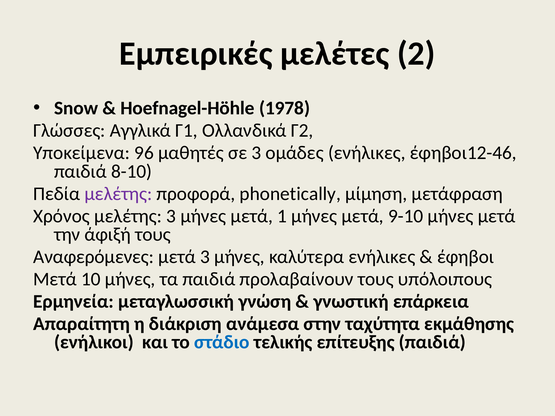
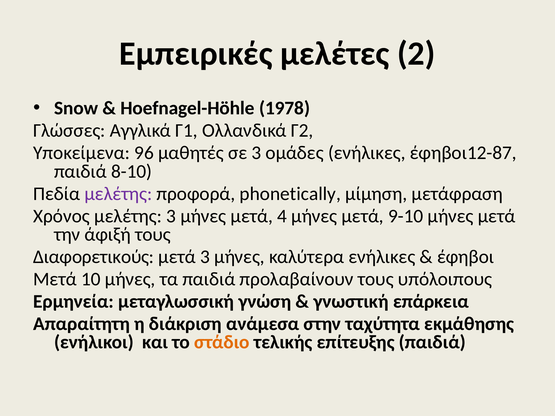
έφηβοι12-46: έφηβοι12-46 -> έφηβοι12-87
1: 1 -> 4
Αναφερόμενες: Αναφερόμενες -> Διαφορετικούς
στάδιο colour: blue -> orange
